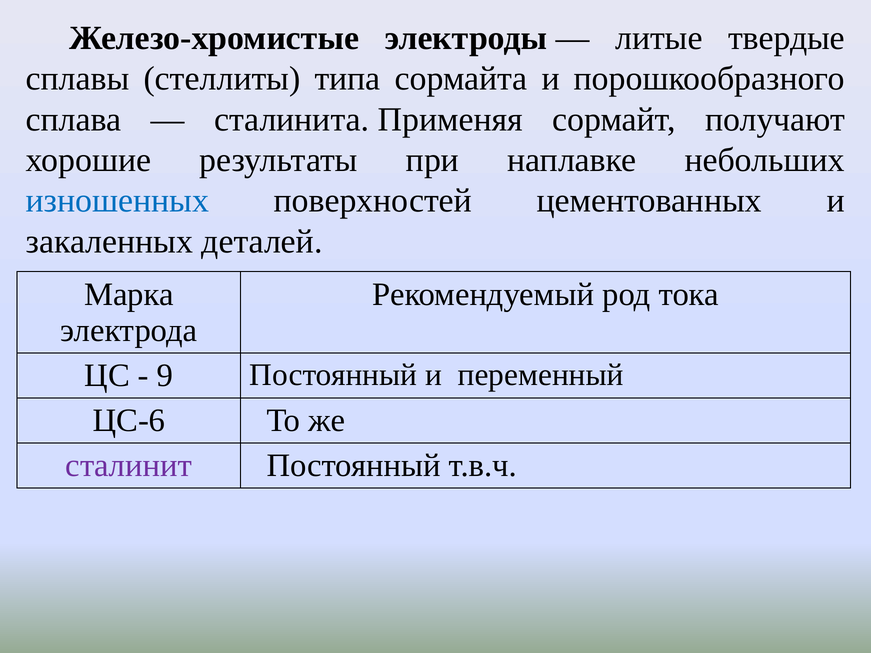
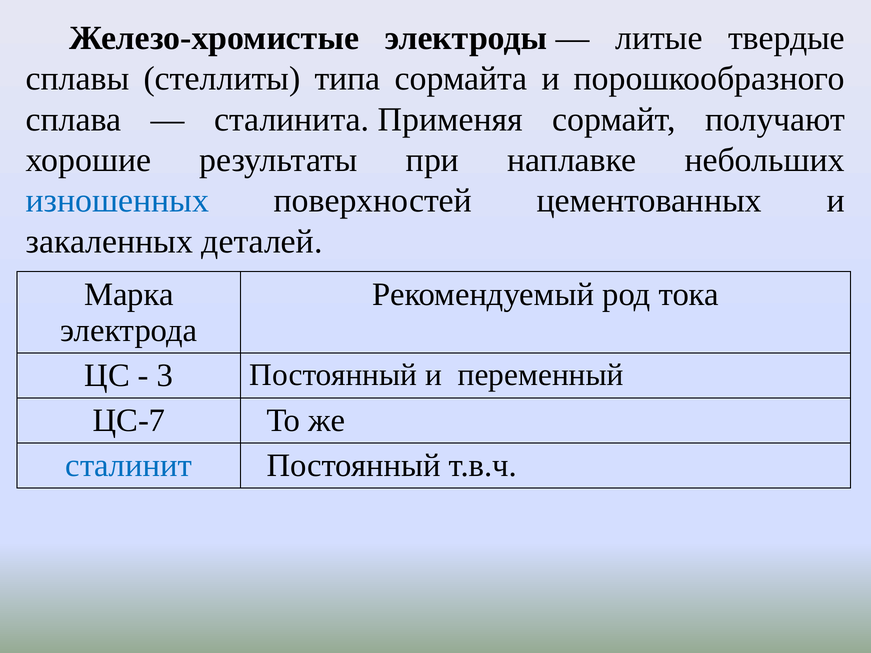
9: 9 -> 3
ЦС-6: ЦС-6 -> ЦС-7
сталинит colour: purple -> blue
